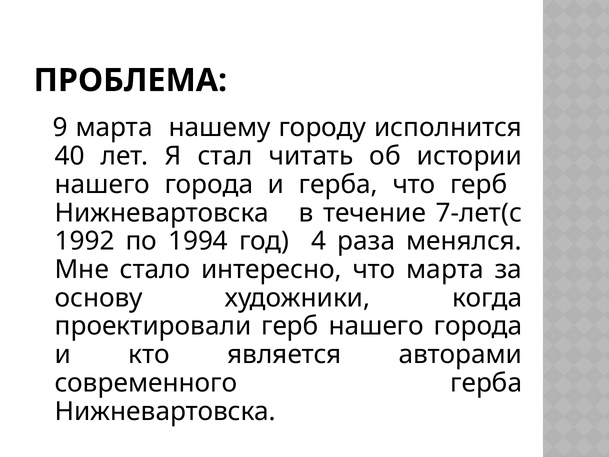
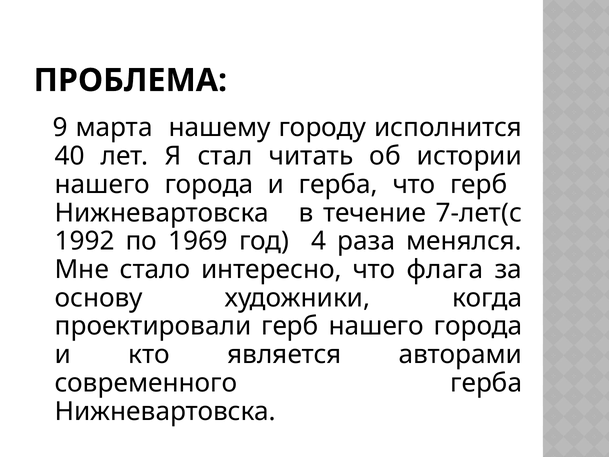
1994: 1994 -> 1969
что марта: марта -> флага
